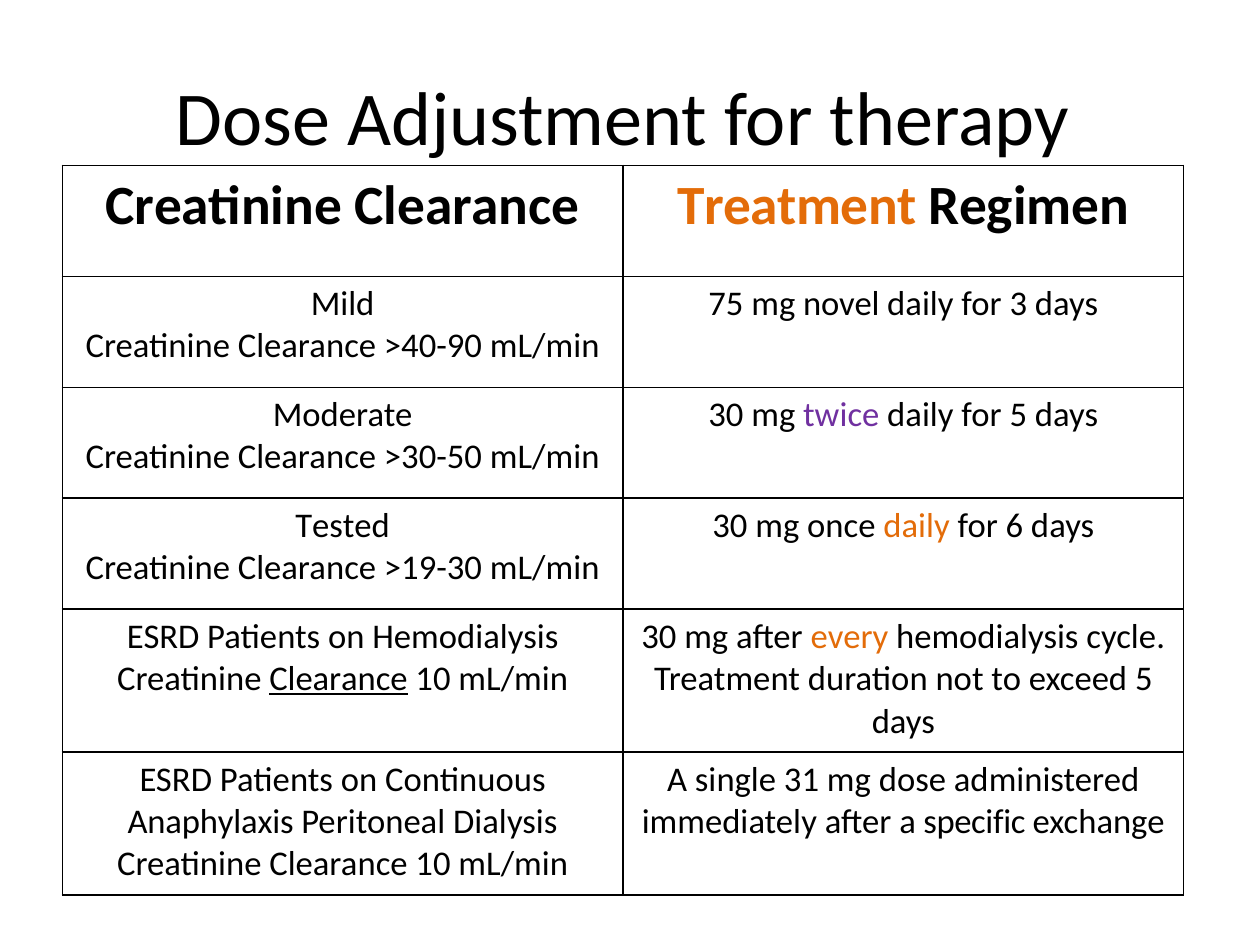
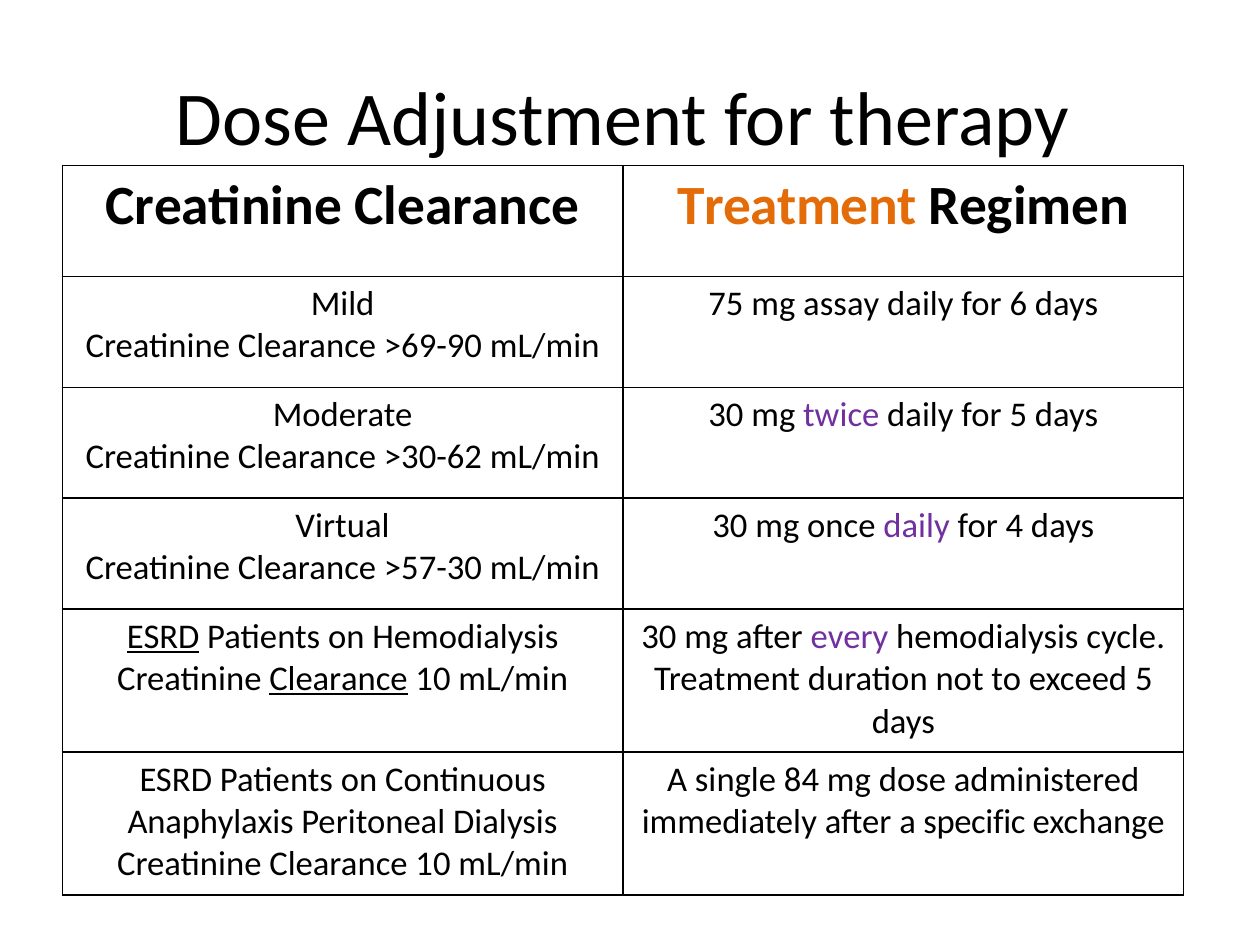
novel: novel -> assay
3: 3 -> 6
>40-90: >40-90 -> >69-90
>30-50: >30-50 -> >30-62
Tested: Tested -> Virtual
daily at (917, 526) colour: orange -> purple
6: 6 -> 4
>19-30: >19-30 -> >57-30
ESRD at (163, 637) underline: none -> present
every colour: orange -> purple
31: 31 -> 84
